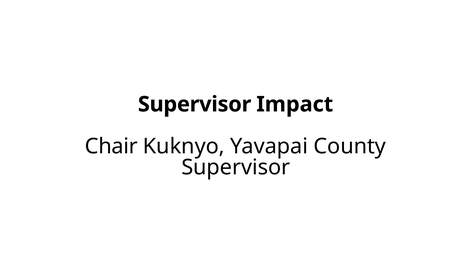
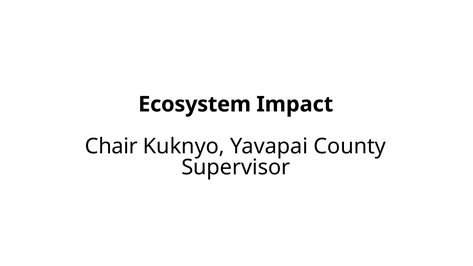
Supervisor at (195, 104): Supervisor -> Ecosystem
